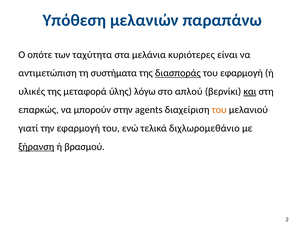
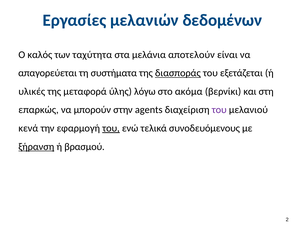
Υπόθεση: Υπόθεση -> Εργασίες
παραπάνω: παραπάνω -> δεδομένων
οπότε: οπότε -> καλός
κυριότερες: κυριότερες -> αποτελούν
αντιμετώπιση: αντιμετώπιση -> απαγορεύεται
του εφαρμογή: εφαρμογή -> εξετάζεται
απλού: απλού -> ακόμα
και underline: present -> none
του at (219, 110) colour: orange -> purple
γιατί: γιατί -> κενά
του at (111, 128) underline: none -> present
διχλωρομεθάνιο: διχλωρομεθάνιο -> συνοδευόμενους
